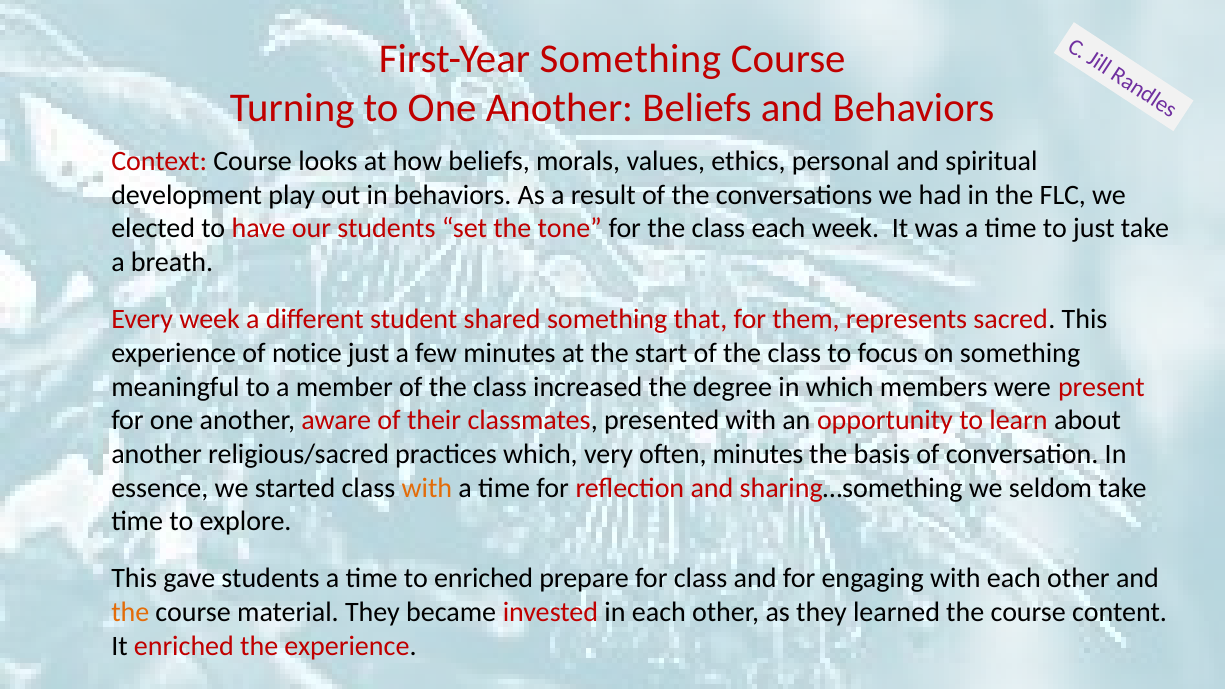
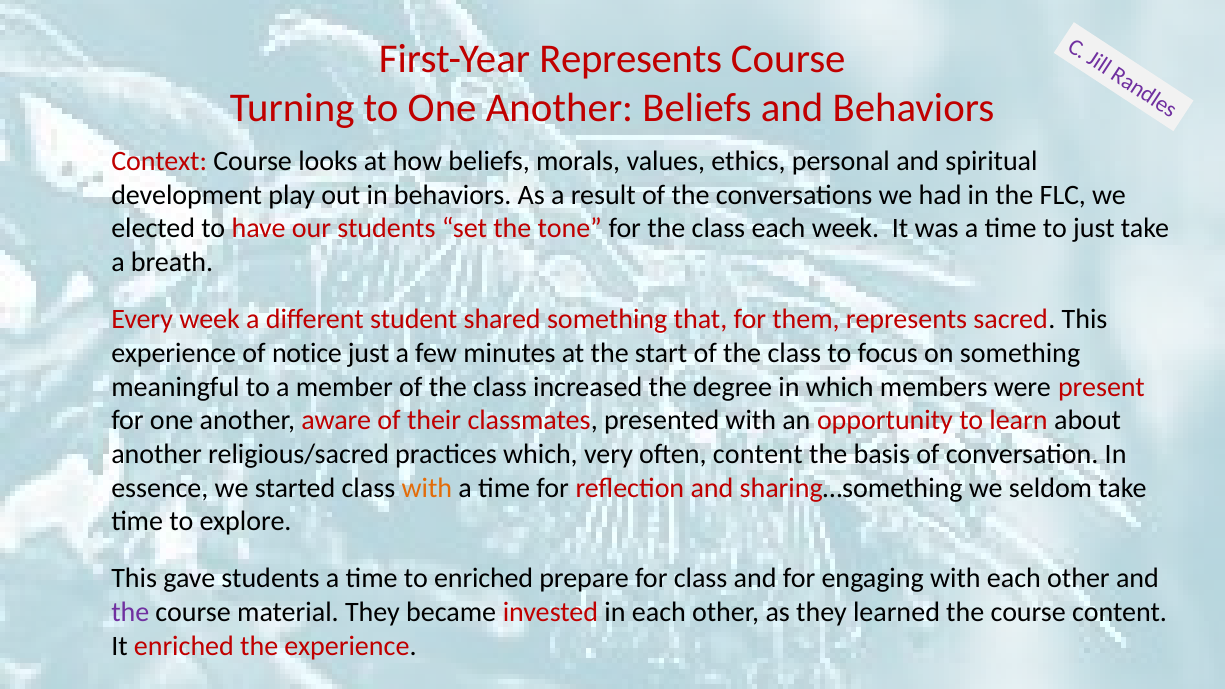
First-Year Something: Something -> Represents
often minutes: minutes -> content
the at (130, 612) colour: orange -> purple
